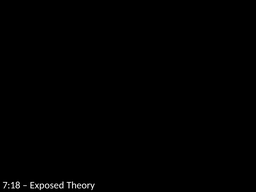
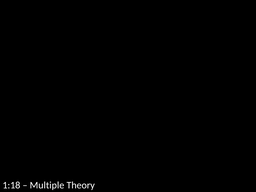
7:18: 7:18 -> 1:18
Exposed: Exposed -> Multiple
